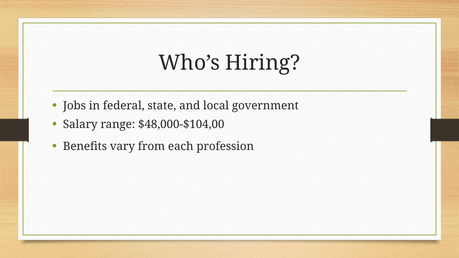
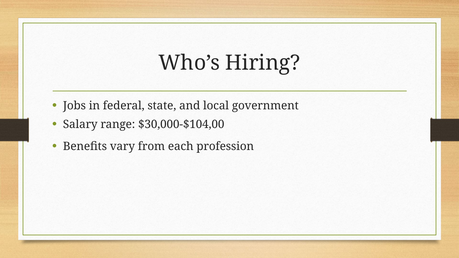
$48,000-$104,00: $48,000-$104,00 -> $30,000-$104,00
